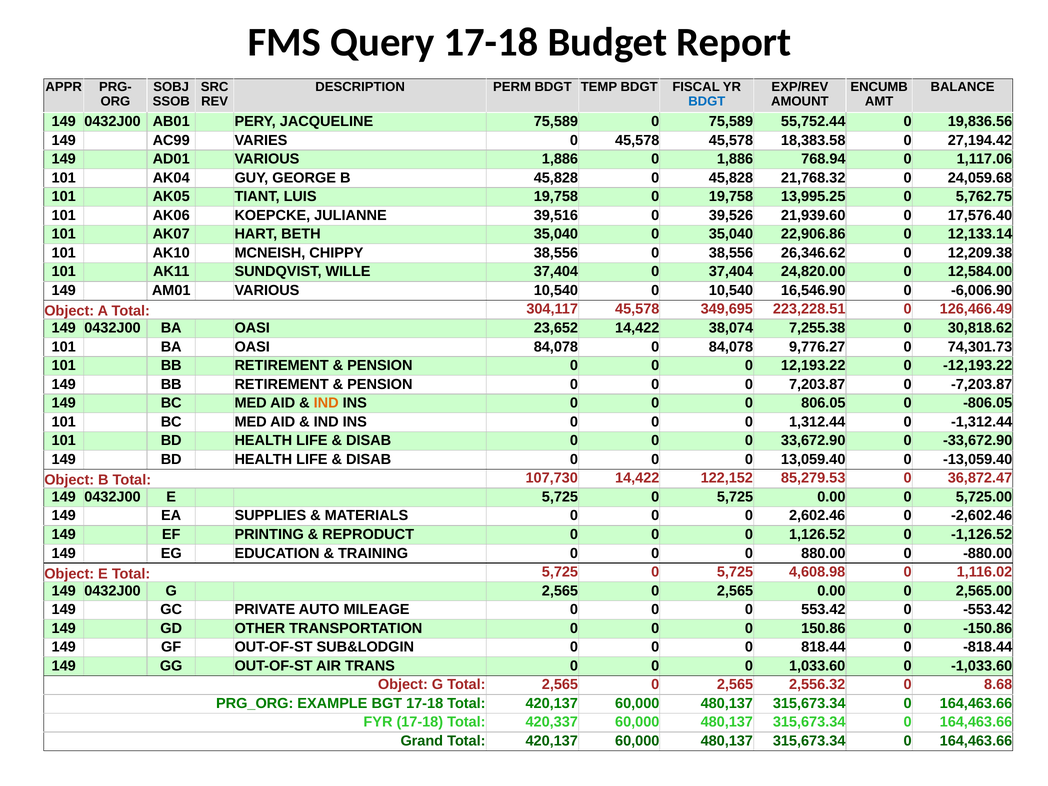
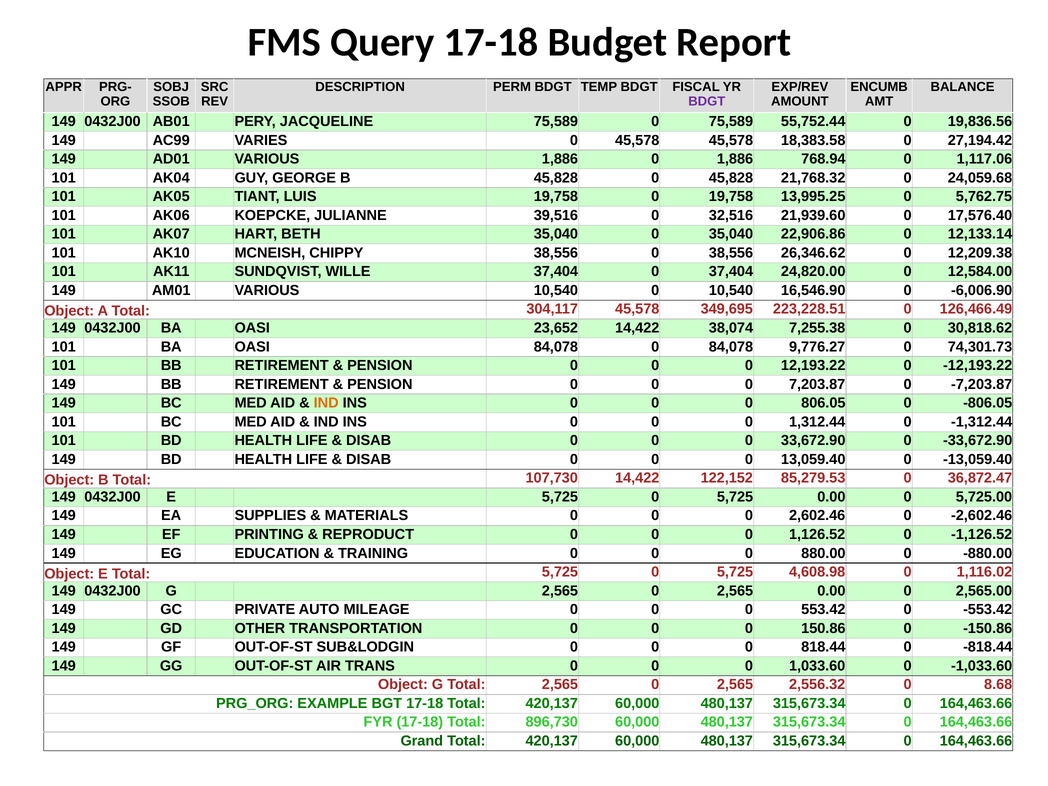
BDGT at (707, 102) colour: blue -> purple
39,526: 39,526 -> 32,516
420,337: 420,337 -> 896,730
